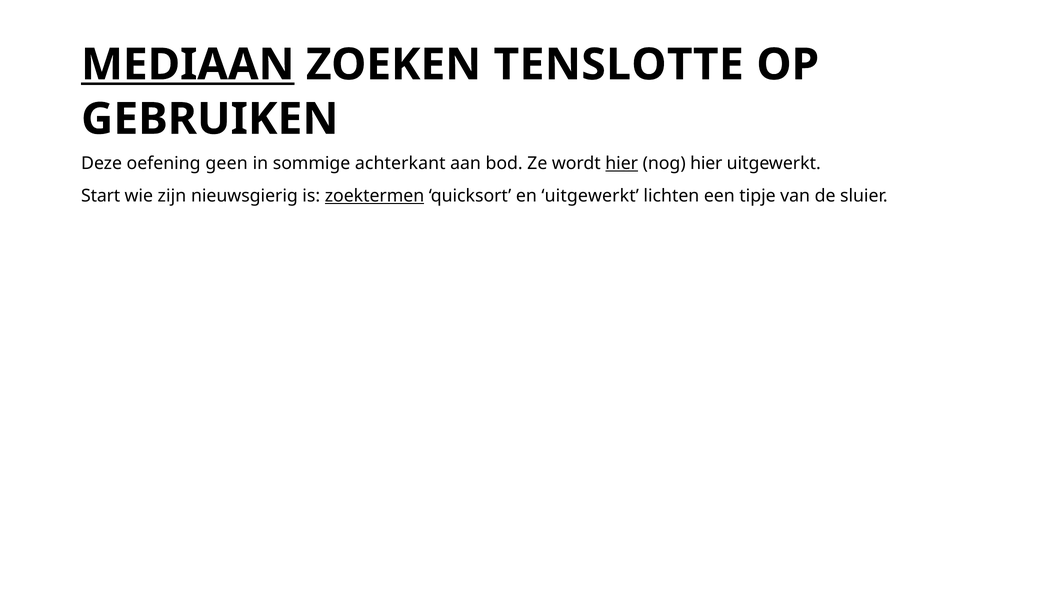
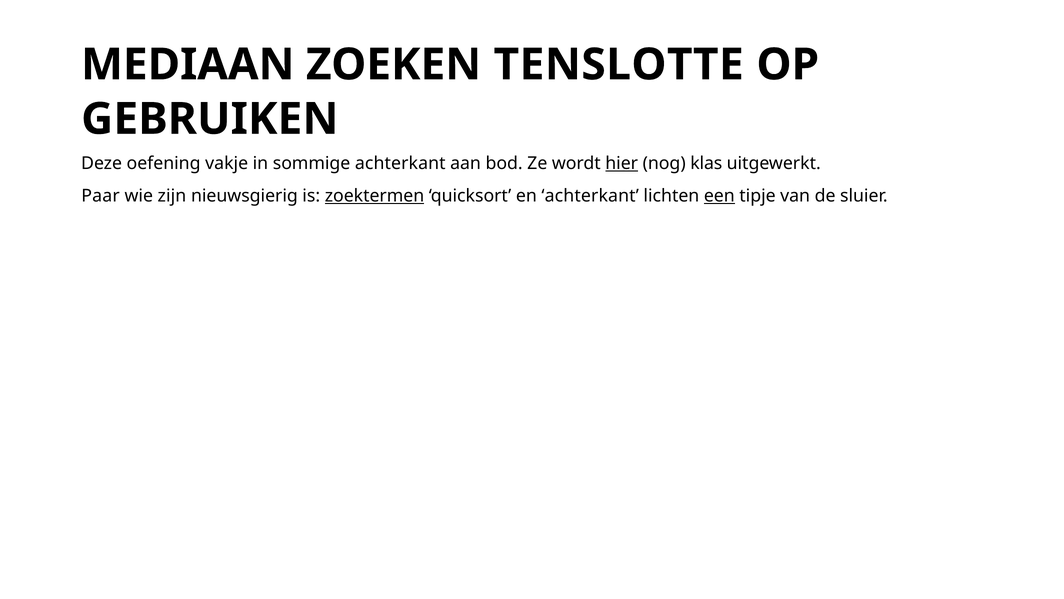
MEDIAAN underline: present -> none
geen: geen -> vakje
nog hier: hier -> klas
Start: Start -> Paar
en uitgewerkt: uitgewerkt -> achterkant
een underline: none -> present
